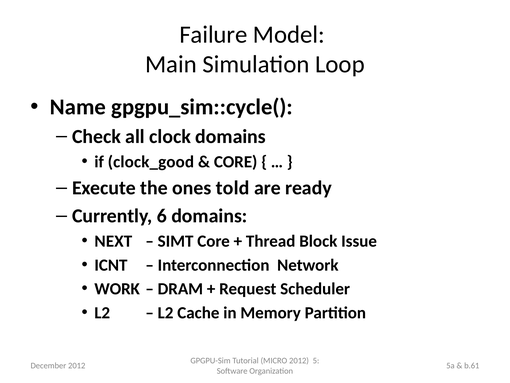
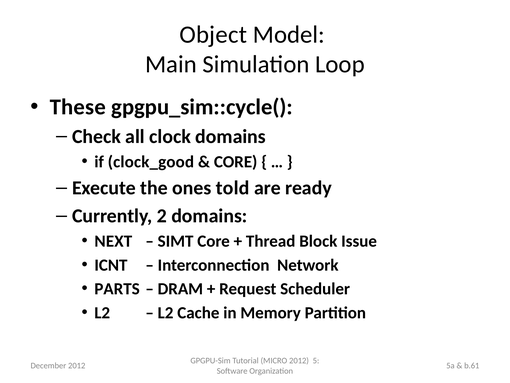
Failure: Failure -> Object
Name: Name -> These
6: 6 -> 2
WORK: WORK -> PARTS
